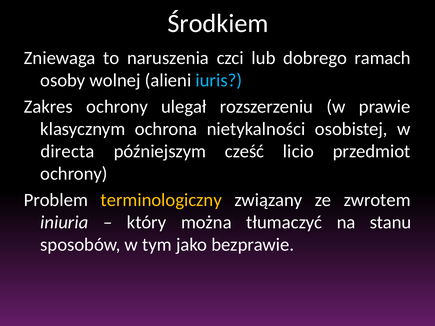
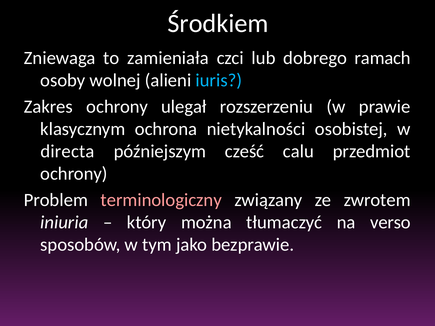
naruszenia: naruszenia -> zamieniała
licio: licio -> calu
terminologiczny colour: yellow -> pink
stanu: stanu -> verso
